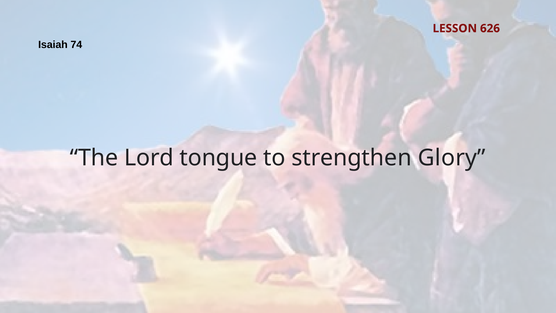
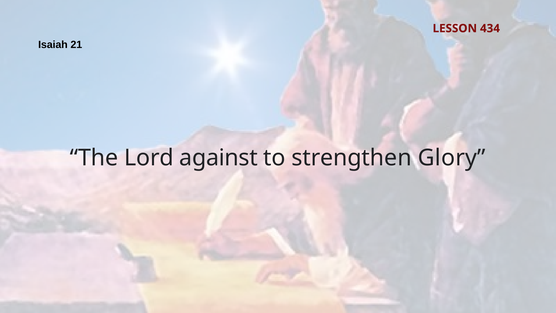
626: 626 -> 434
74: 74 -> 21
tongue: tongue -> against
